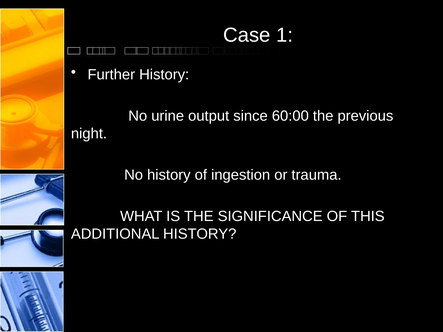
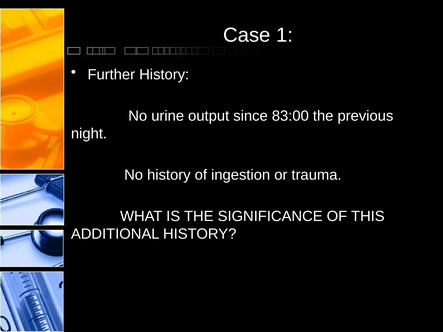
60:00: 60:00 -> 83:00
